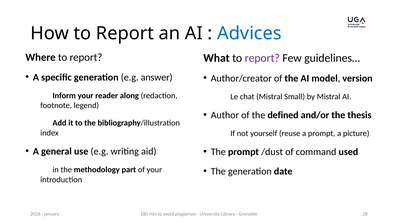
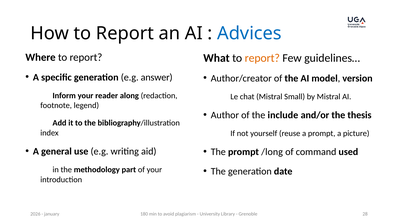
report at (262, 58) colour: purple -> orange
defined: defined -> include
/dust: /dust -> /long
